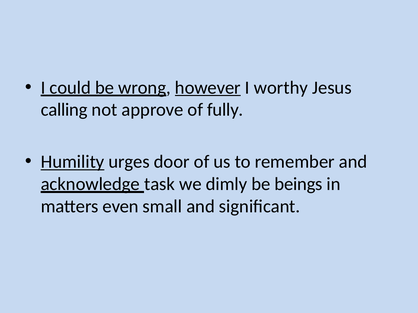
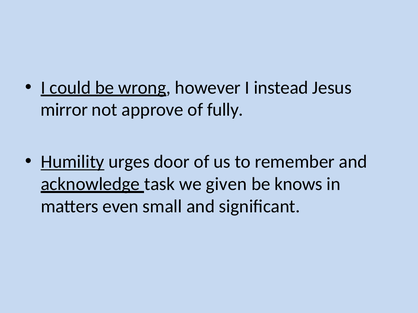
however underline: present -> none
worthy: worthy -> instead
calling: calling -> mirror
dimly: dimly -> given
beings: beings -> knows
